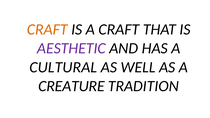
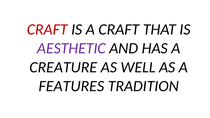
CRAFT at (47, 29) colour: orange -> red
CULTURAL: CULTURAL -> CREATURE
CREATURE: CREATURE -> FEATURES
